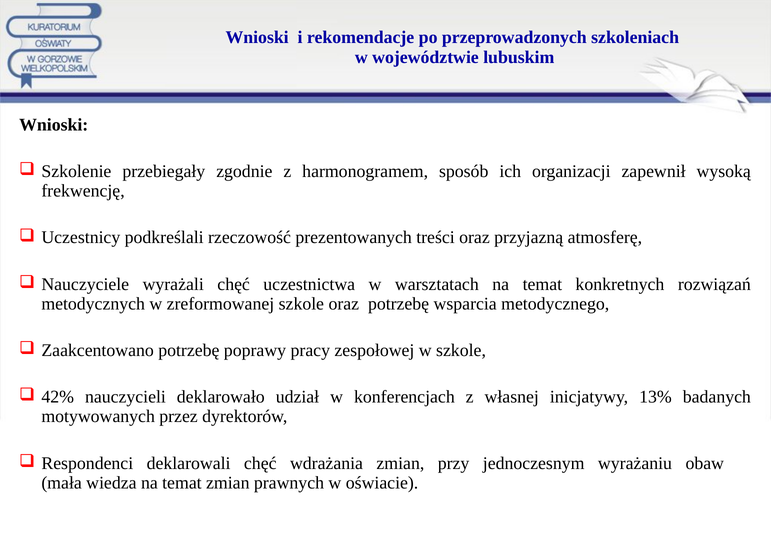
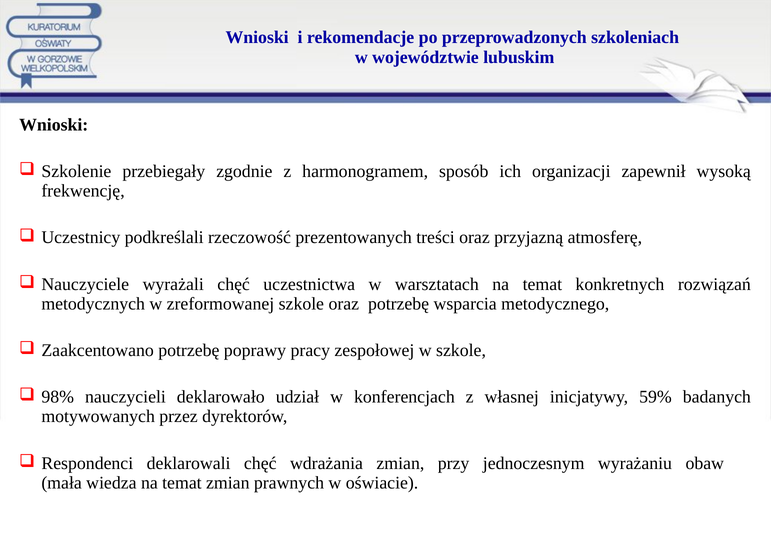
42%: 42% -> 98%
13%: 13% -> 59%
